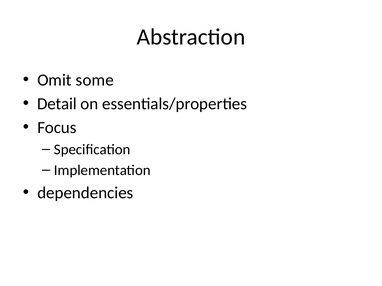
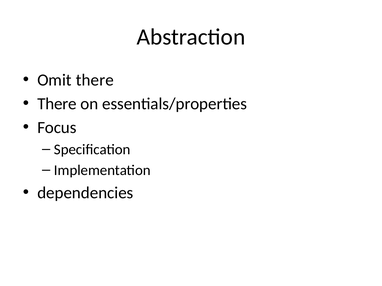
Omit some: some -> there
Detail at (57, 104): Detail -> There
